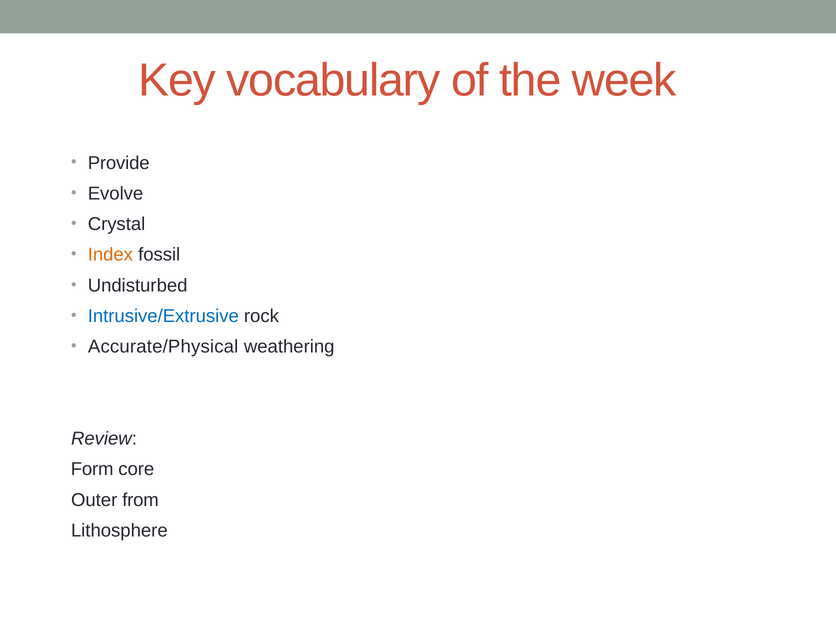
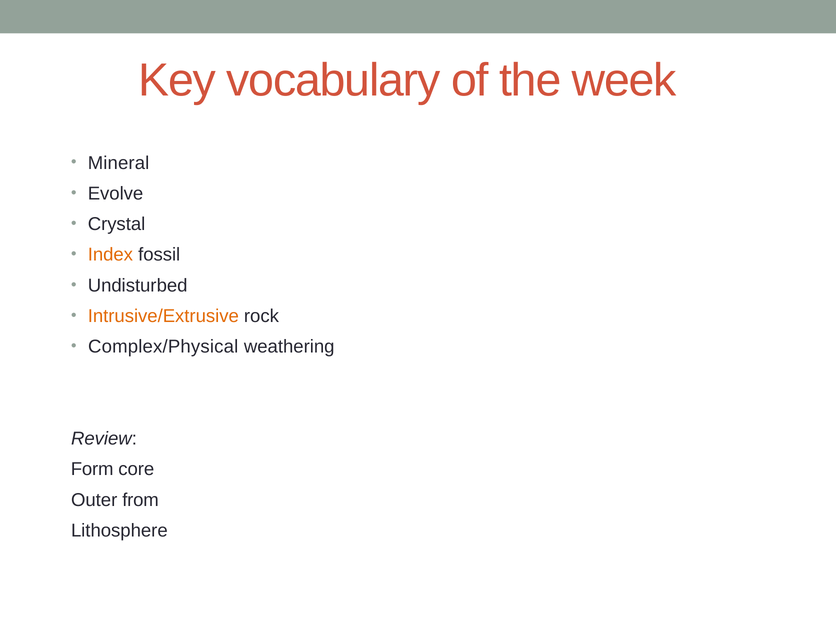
Provide: Provide -> Mineral
Intrusive/Extrusive colour: blue -> orange
Accurate/Physical: Accurate/Physical -> Complex/Physical
